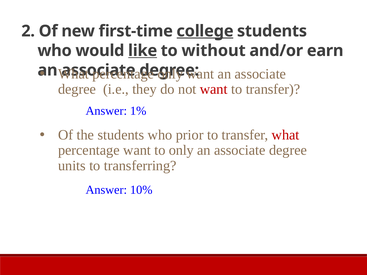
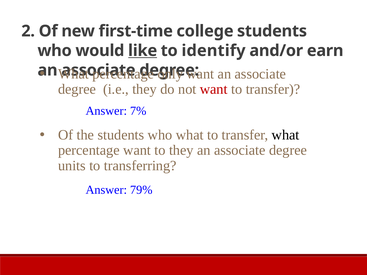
college underline: present -> none
without: without -> identify
1%: 1% -> 7%
who prior: prior -> what
what at (286, 135) colour: red -> black
to only: only -> they
10%: 10% -> 79%
